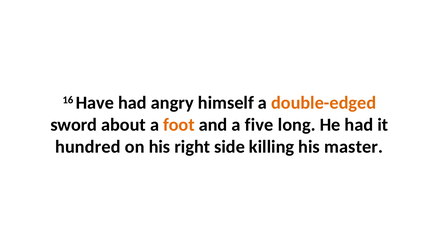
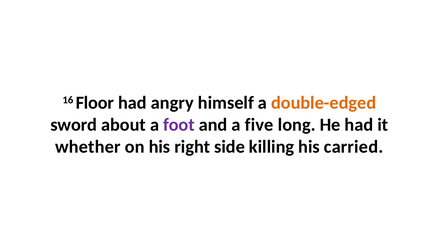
Have: Have -> Floor
foot colour: orange -> purple
hundred: hundred -> whether
master: master -> carried
